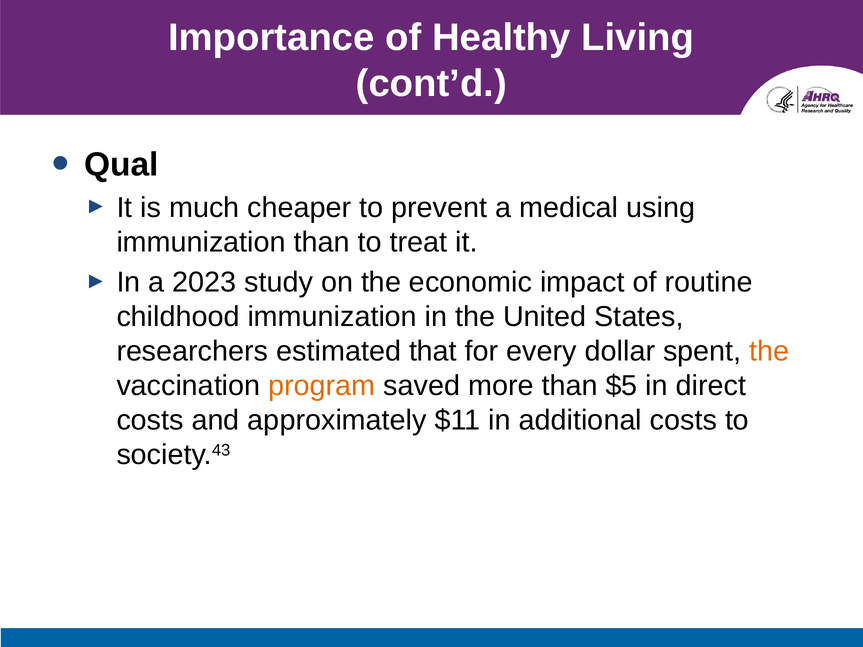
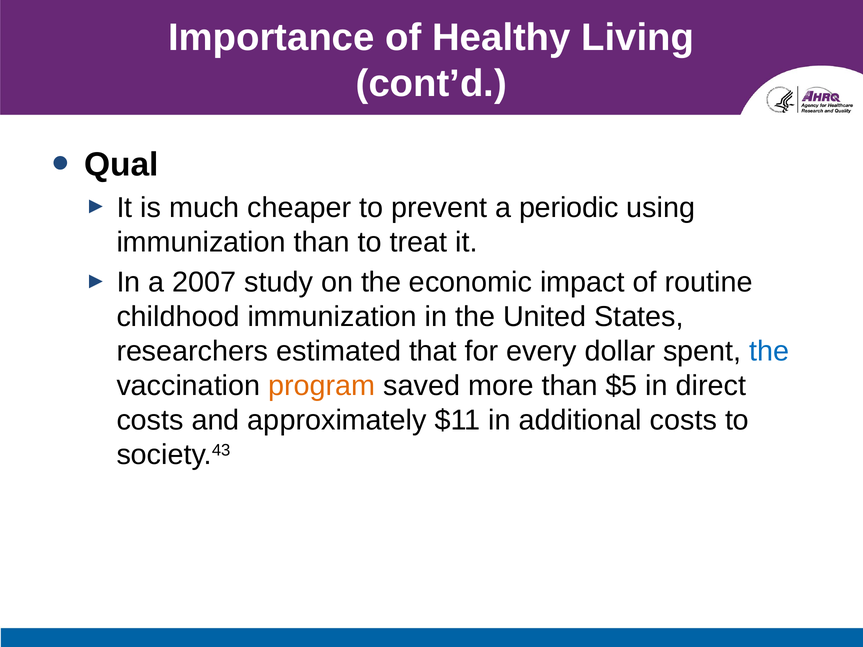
medical: medical -> periodic
2023: 2023 -> 2007
the at (769, 351) colour: orange -> blue
